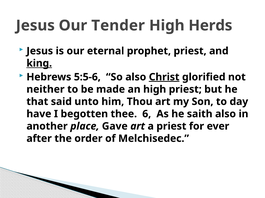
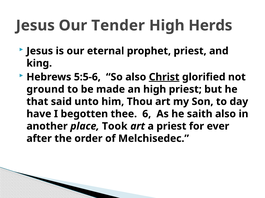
king underline: present -> none
neither: neither -> ground
Gave: Gave -> Took
